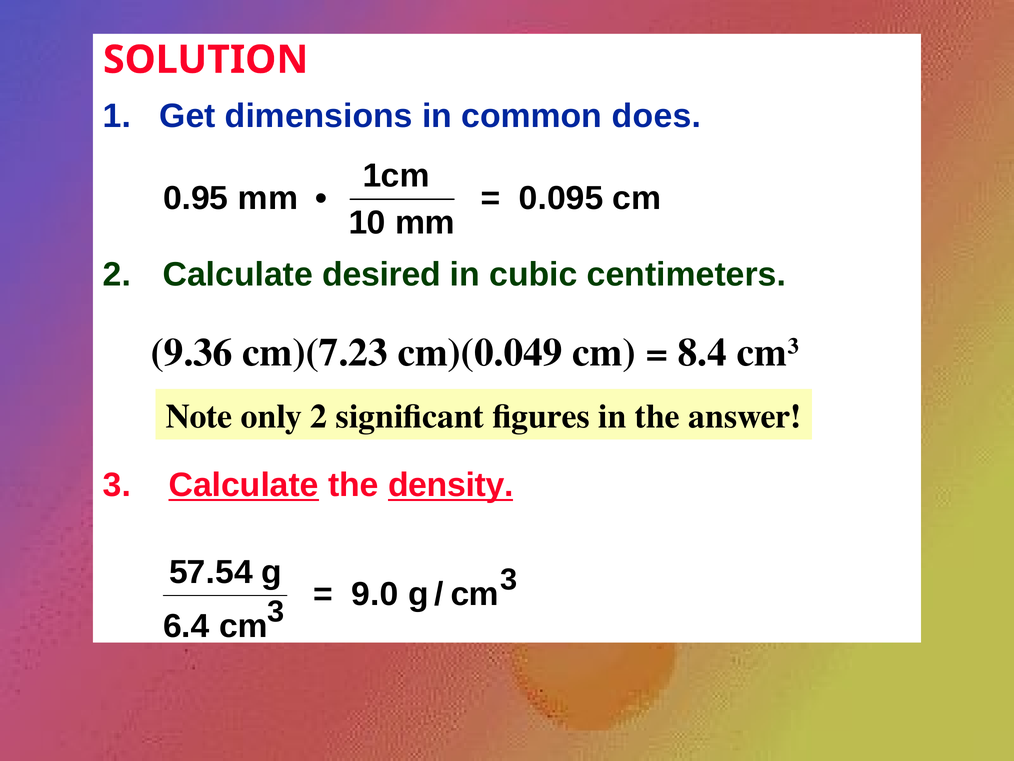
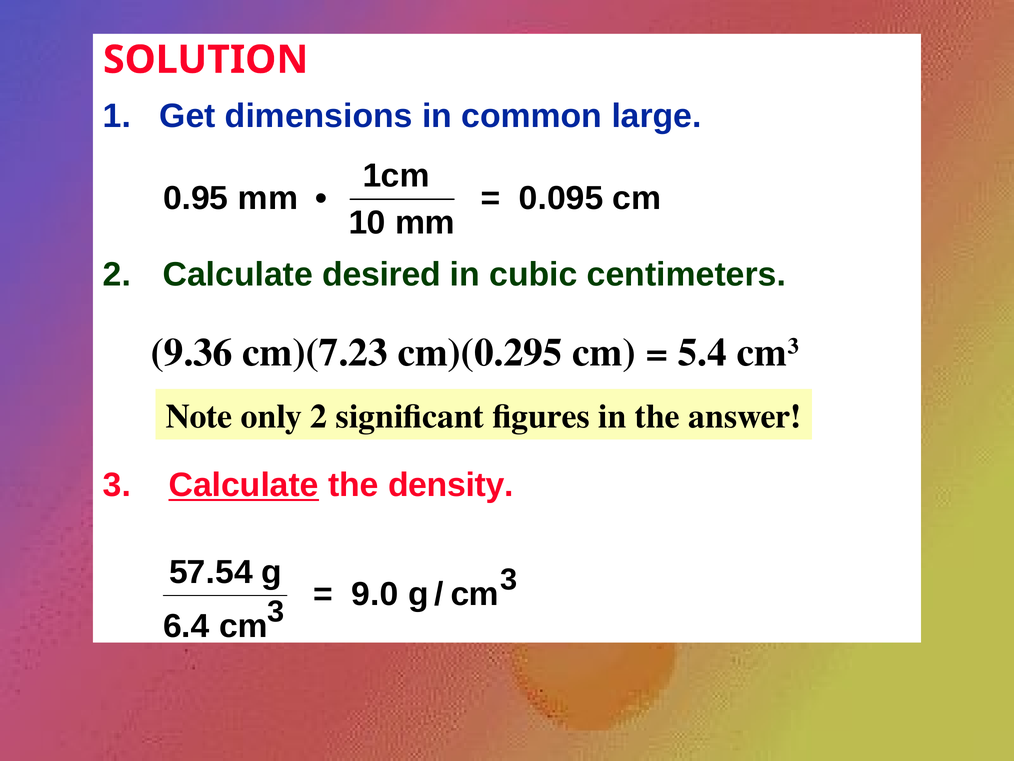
does: does -> large
cm)(0.049: cm)(0.049 -> cm)(0.295
8.4: 8.4 -> 5.4
density underline: present -> none
